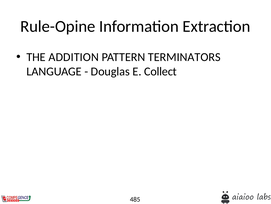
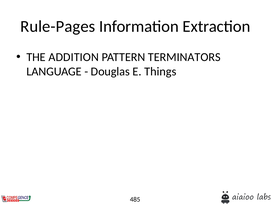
Rule-Opine: Rule-Opine -> Rule-Pages
Collect: Collect -> Things
